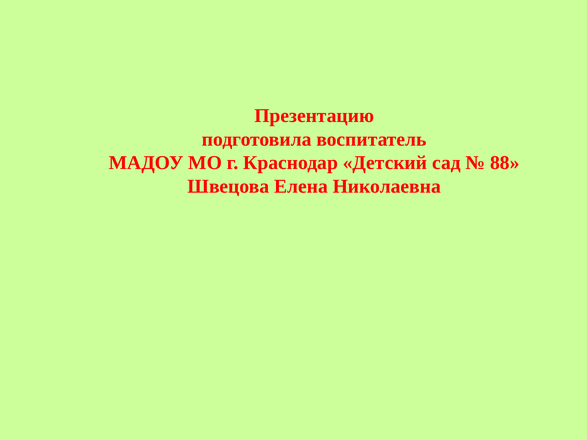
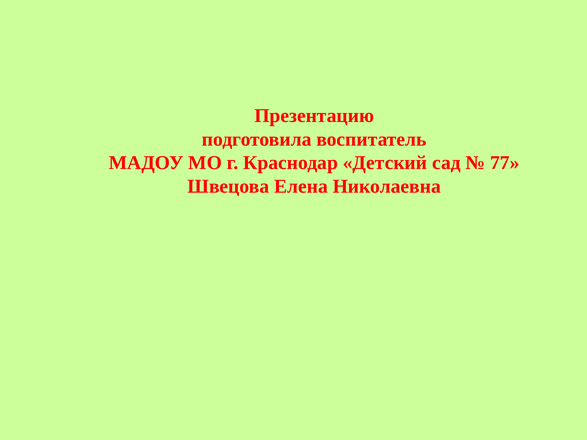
88: 88 -> 77
